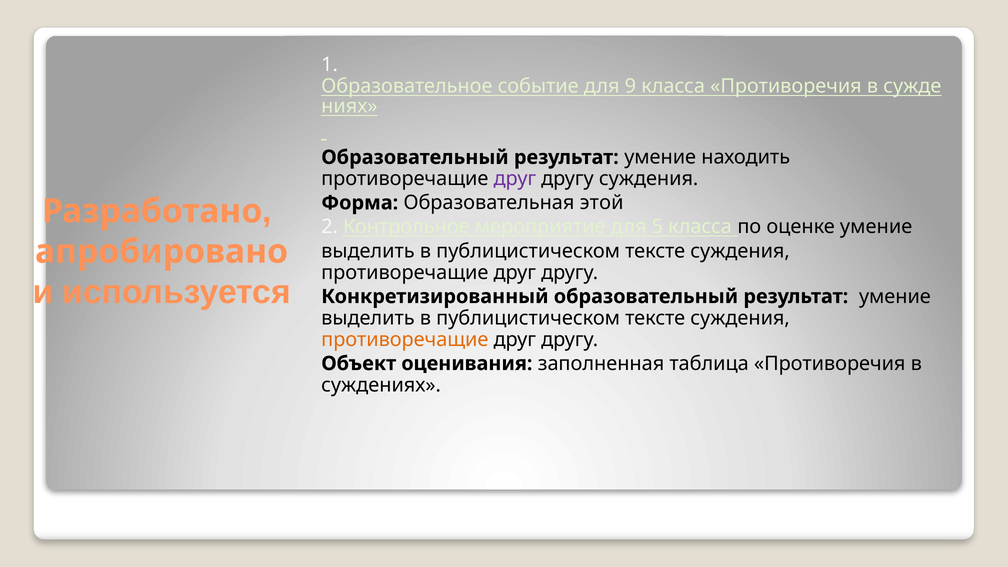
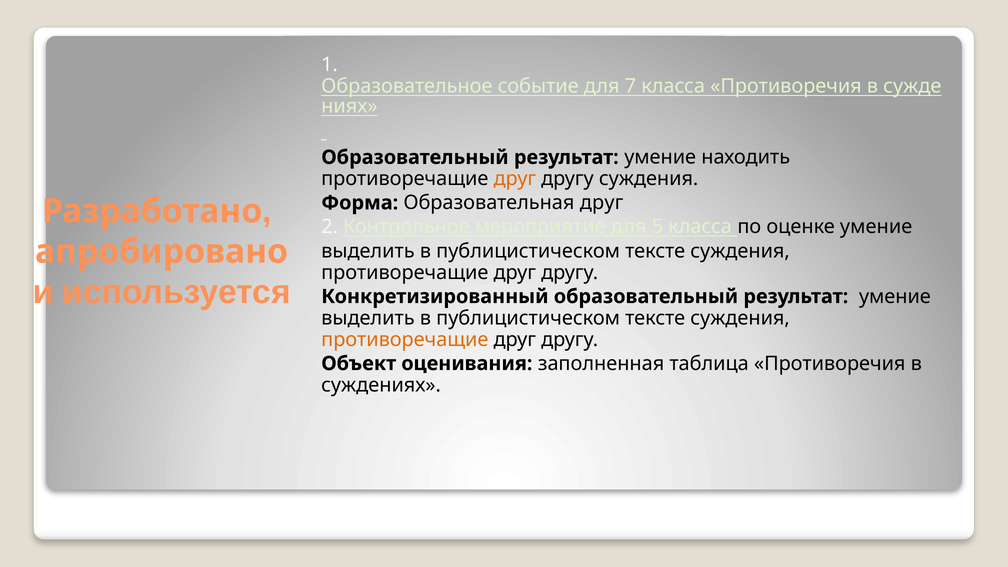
9: 9 -> 7
друг at (515, 179) colour: purple -> orange
Образовательная этой: этой -> друг
